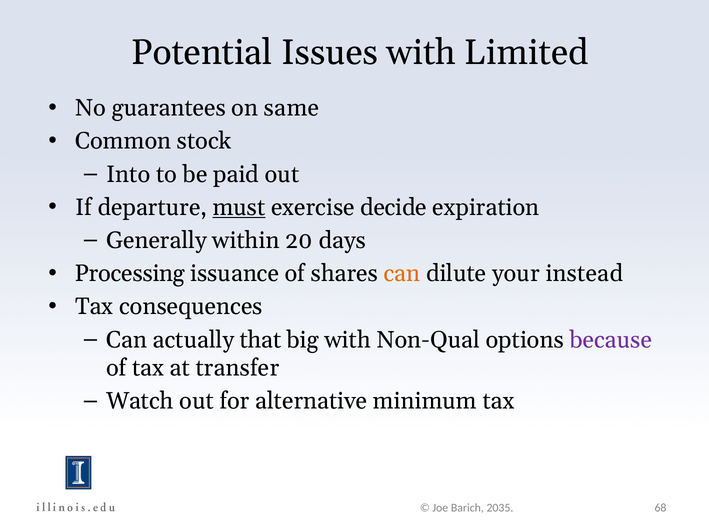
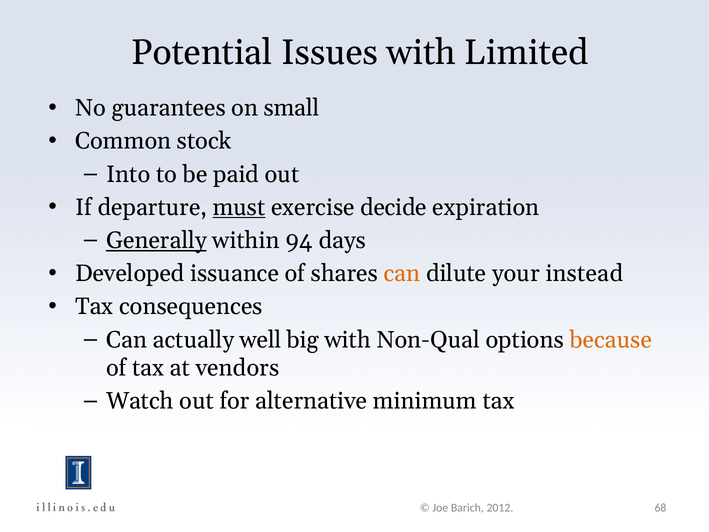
same: same -> small
Generally underline: none -> present
20: 20 -> 94
Processing: Processing -> Developed
that: that -> well
because colour: purple -> orange
transfer: transfer -> vendors
2035: 2035 -> 2012
